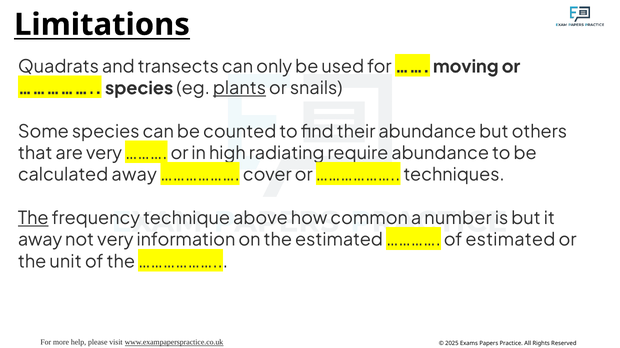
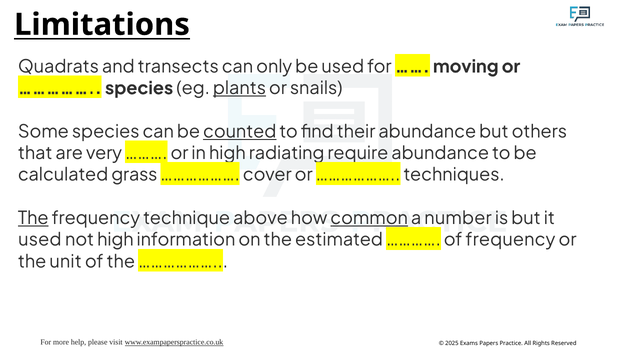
counted underline: none -> present
calculated away: away -> grass
common underline: none -> present
away at (40, 240): away -> used
not very: very -> high
of estimated: estimated -> frequency
